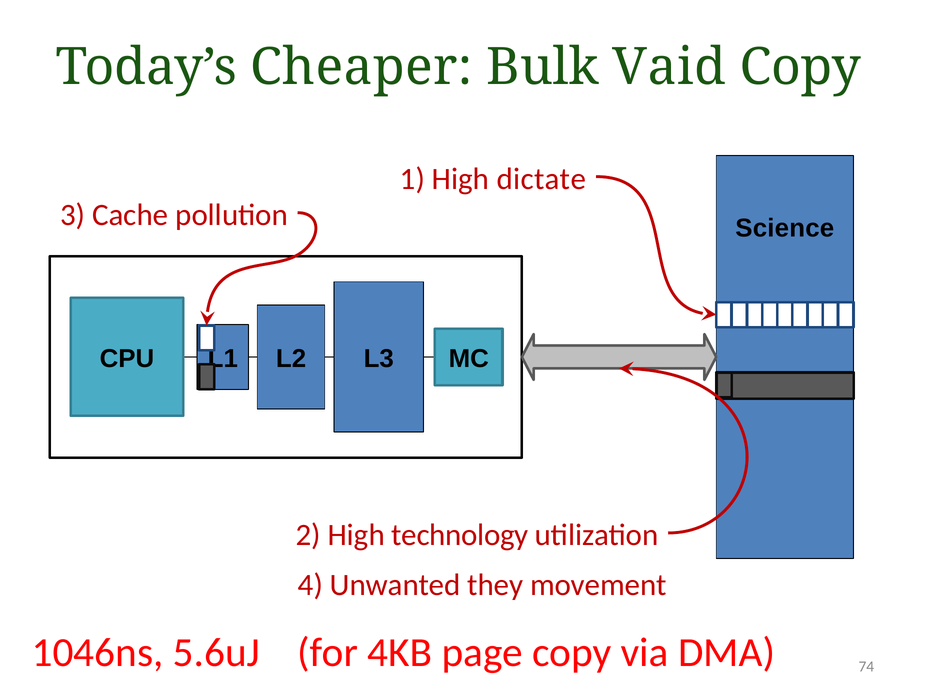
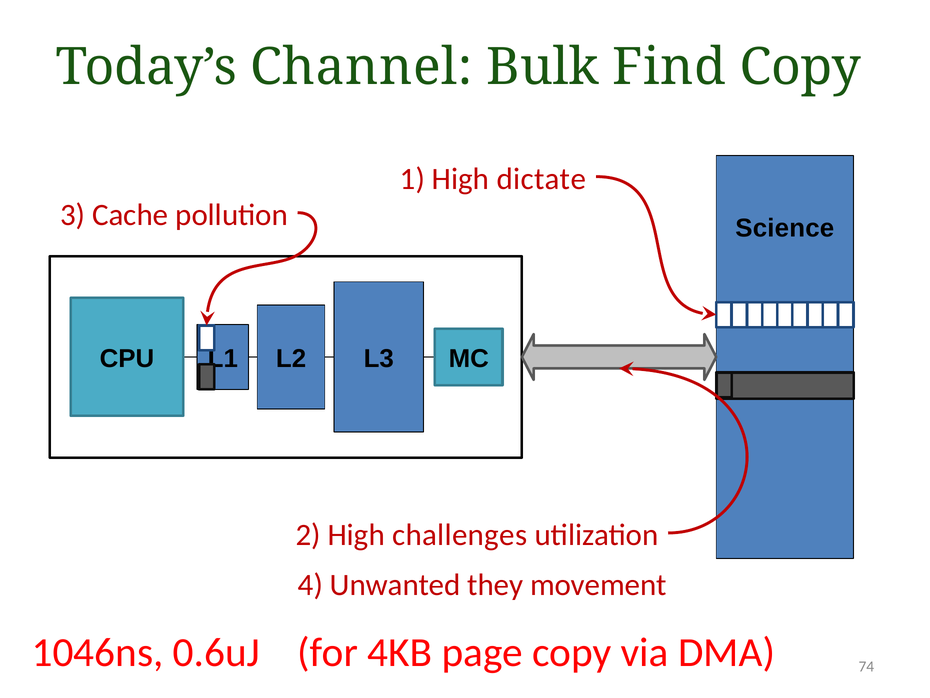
Cheaper: Cheaper -> Channel
Vaid: Vaid -> Find
technology: technology -> challenges
5.6uJ: 5.6uJ -> 0.6uJ
